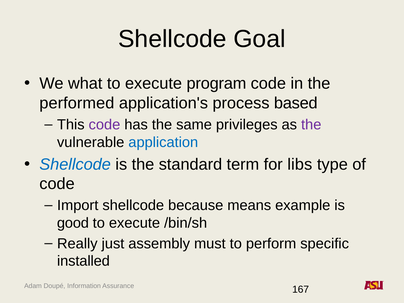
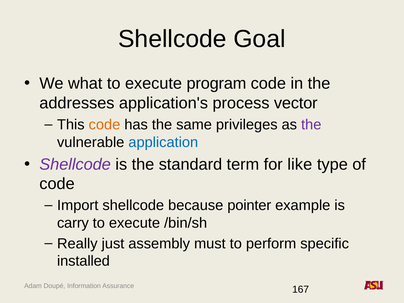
performed: performed -> addresses
based: based -> vector
code at (104, 125) colour: purple -> orange
Shellcode at (75, 164) colour: blue -> purple
libs: libs -> like
means: means -> pointer
good: good -> carry
